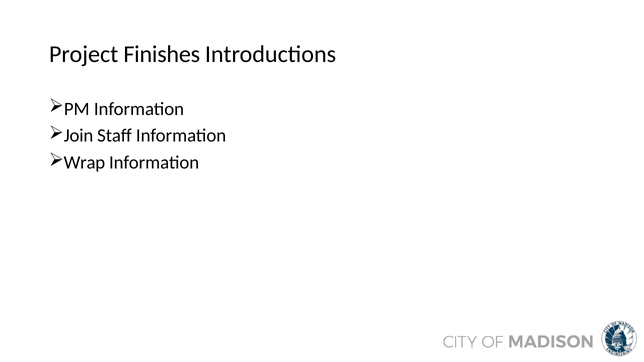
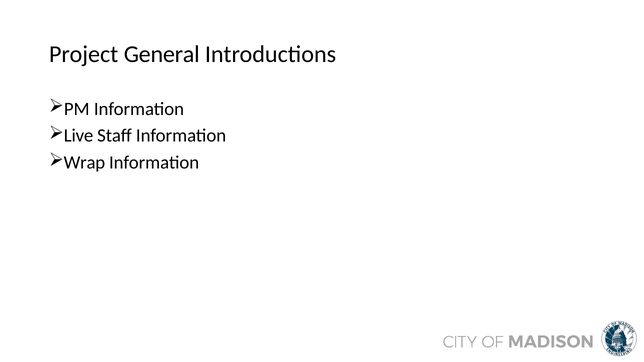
Finishes: Finishes -> General
Join: Join -> Live
